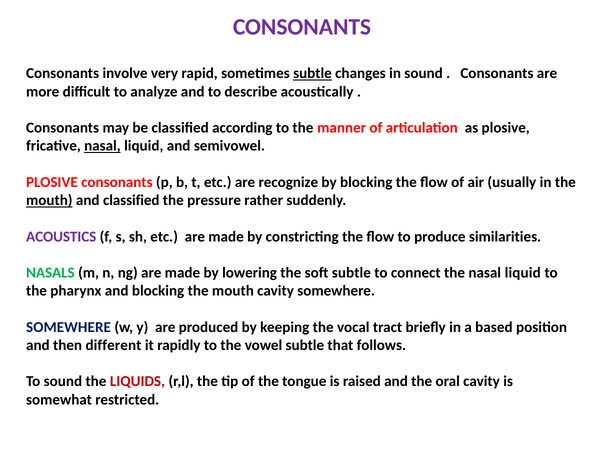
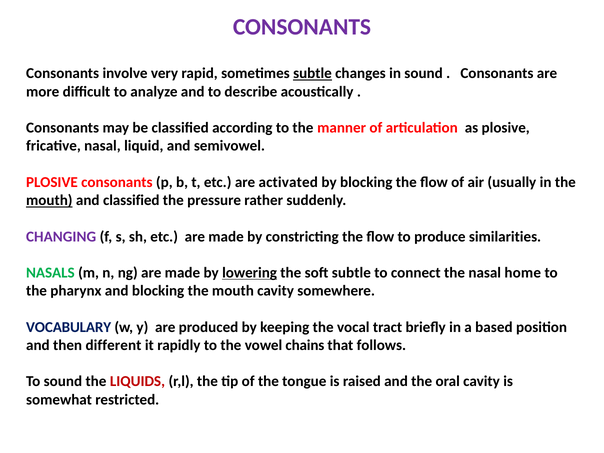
nasal at (102, 146) underline: present -> none
recognize: recognize -> activated
ACOUSTICS: ACOUSTICS -> CHANGING
lowering underline: none -> present
the nasal liquid: liquid -> home
SOMEWHERE at (68, 327): SOMEWHERE -> VOCABULARY
vowel subtle: subtle -> chains
